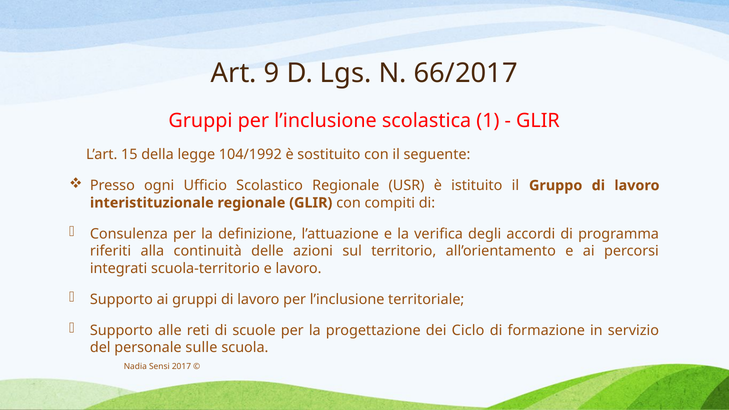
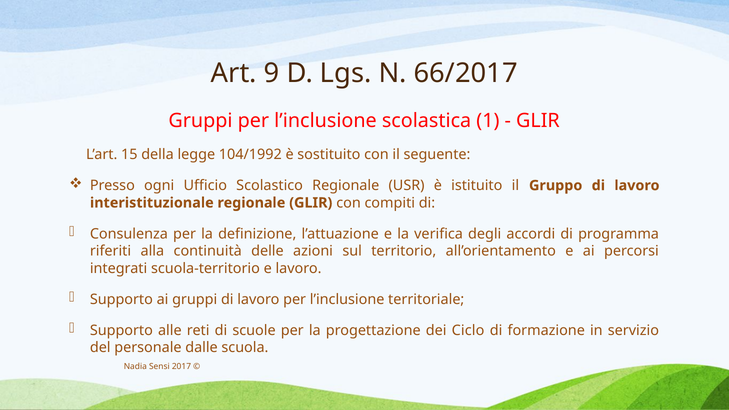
sulle: sulle -> dalle
